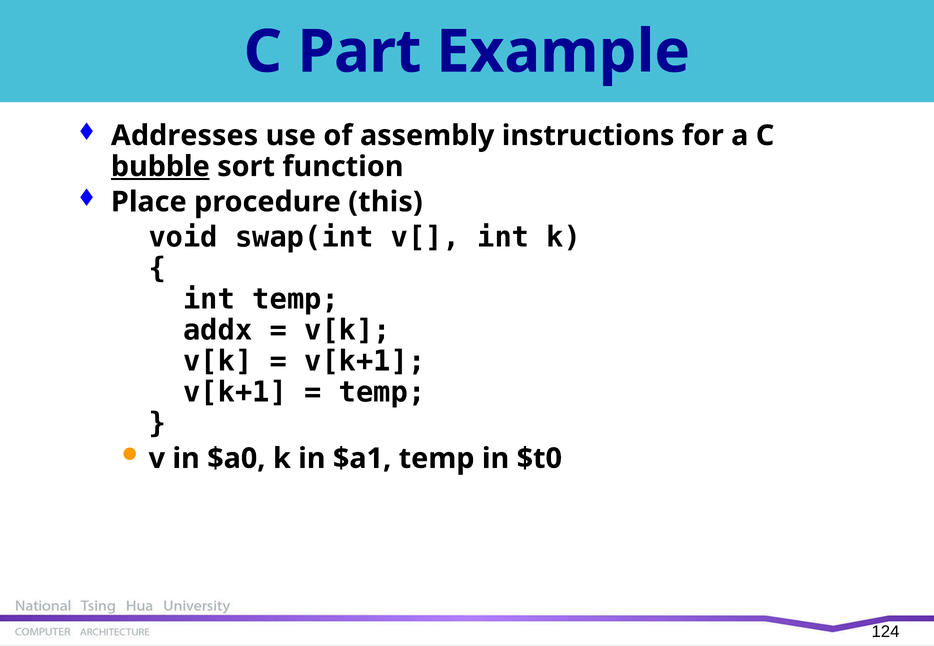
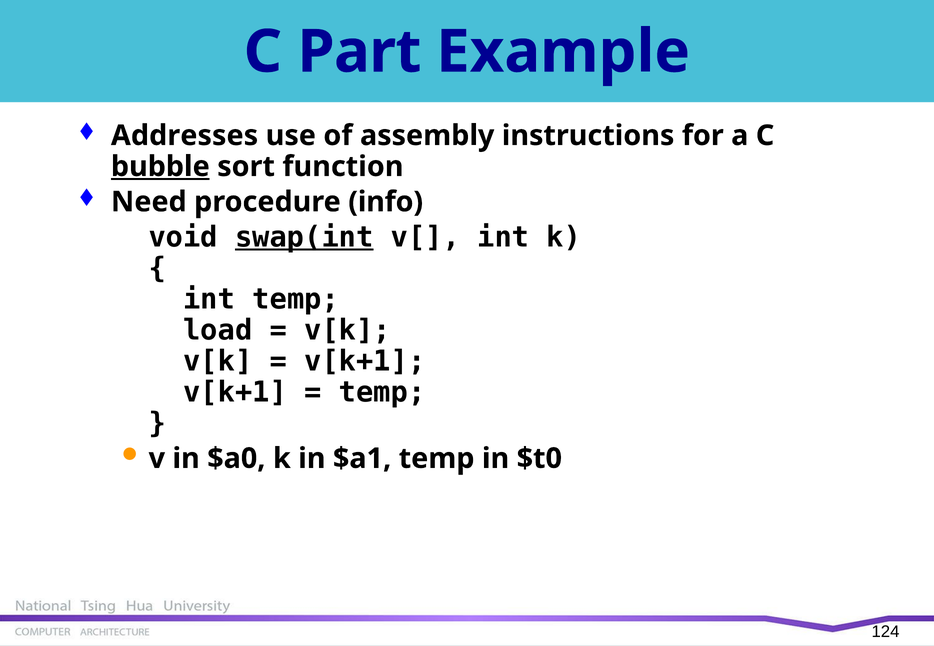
Place: Place -> Need
this: this -> info
swap(int underline: none -> present
addx: addx -> load
